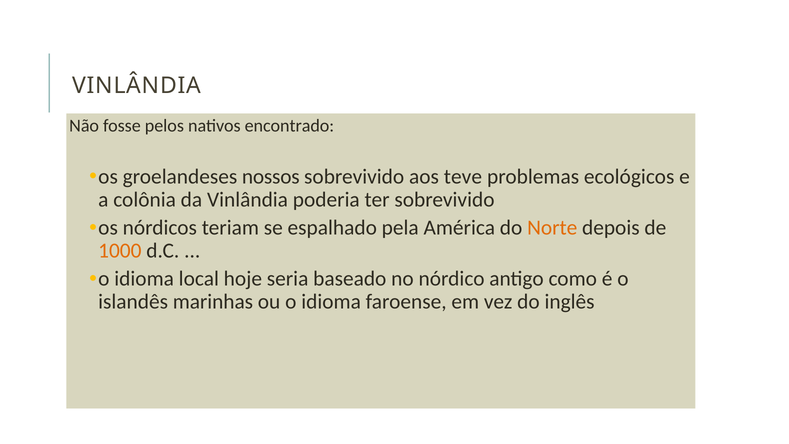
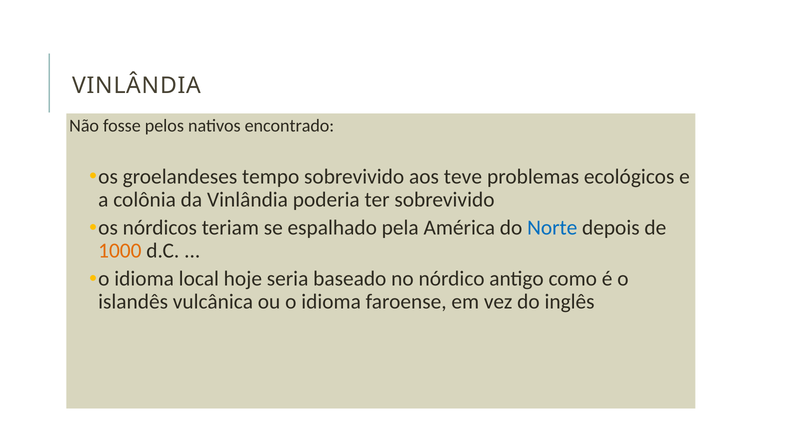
nossos: nossos -> tempo
Norte colour: orange -> blue
marinhas: marinhas -> vulcânica
